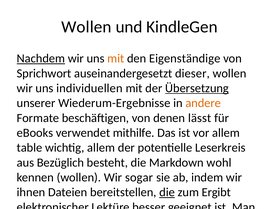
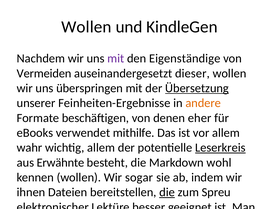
Nachdem underline: present -> none
mit at (116, 59) colour: orange -> purple
Sprichwort at (44, 73): Sprichwort -> Vermeiden
uns individuellen: individuellen -> überspringen
Wiederum-Ergebnisse: Wiederum-Ergebnisse -> Feinheiten-Ergebnisse
denen lässt: lässt -> eher
table at (29, 148): table -> wahr
Leserkreis underline: none -> present
aus Bezüglich: Bezüglich -> Erwähnte
zum Ergibt: Ergibt -> Spreu
